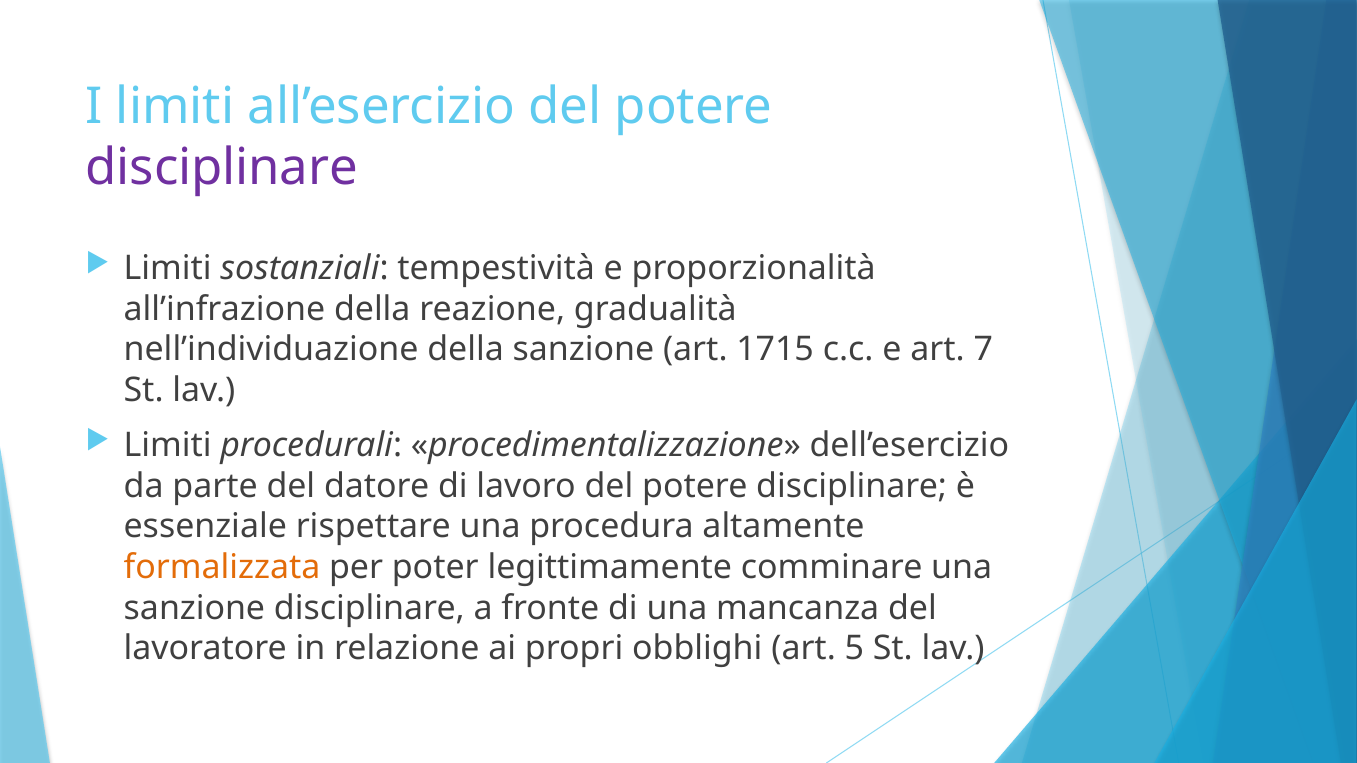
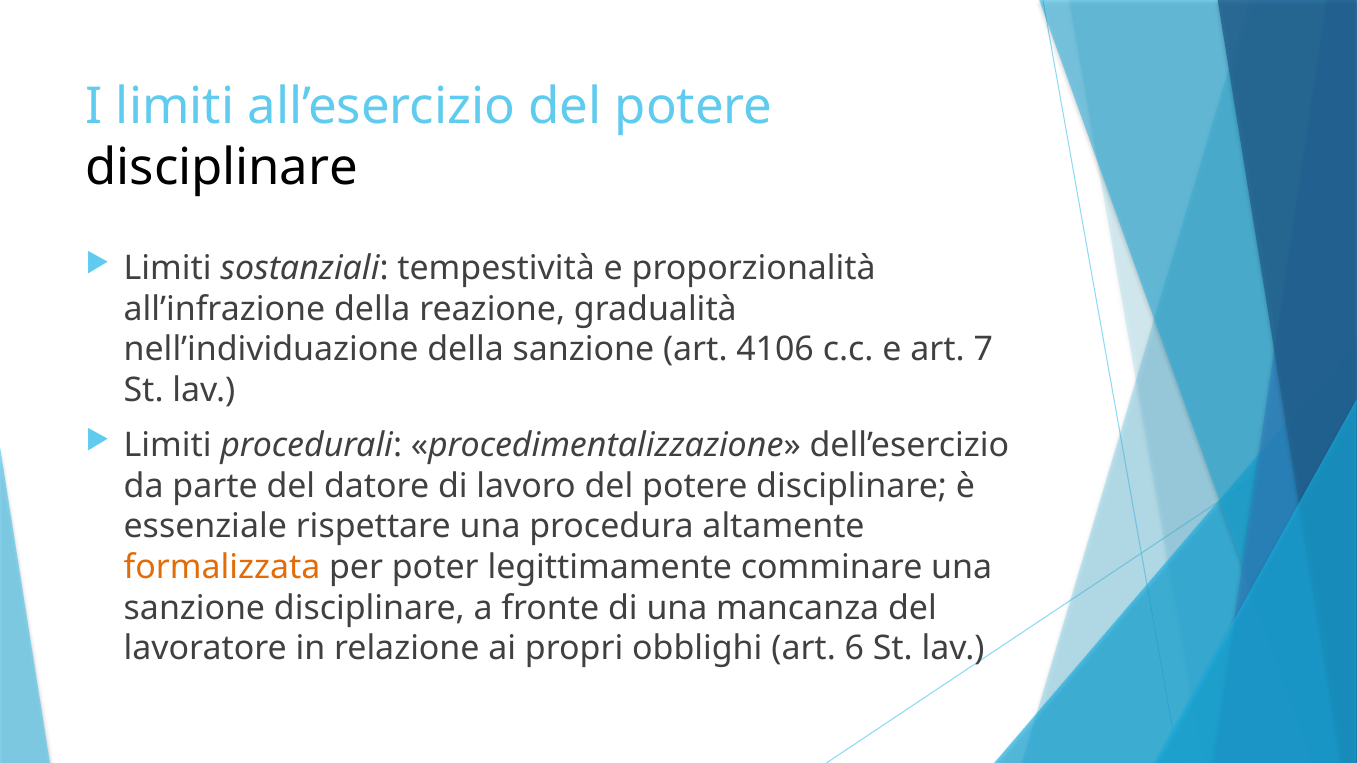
disciplinare at (222, 168) colour: purple -> black
1715: 1715 -> 4106
5: 5 -> 6
